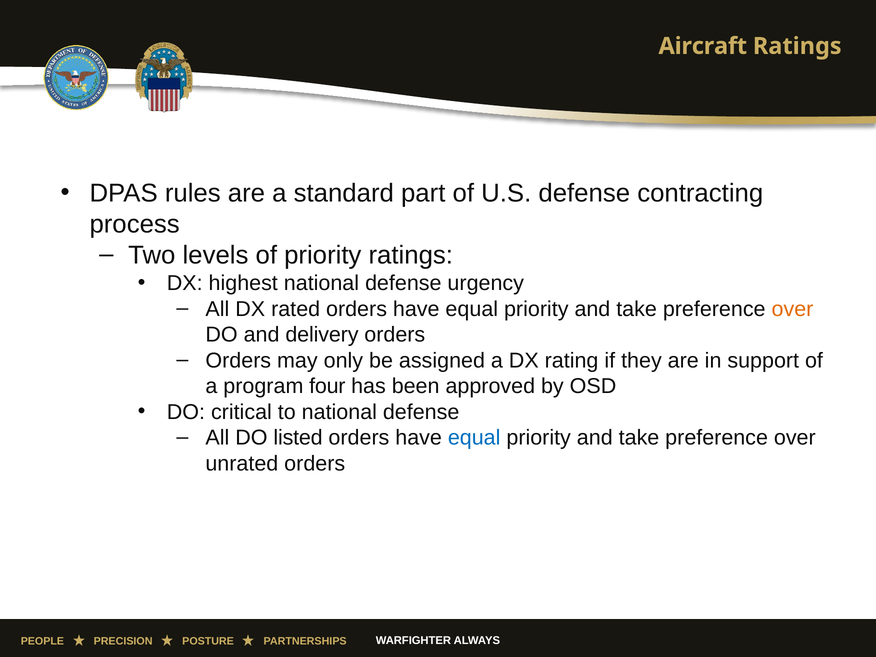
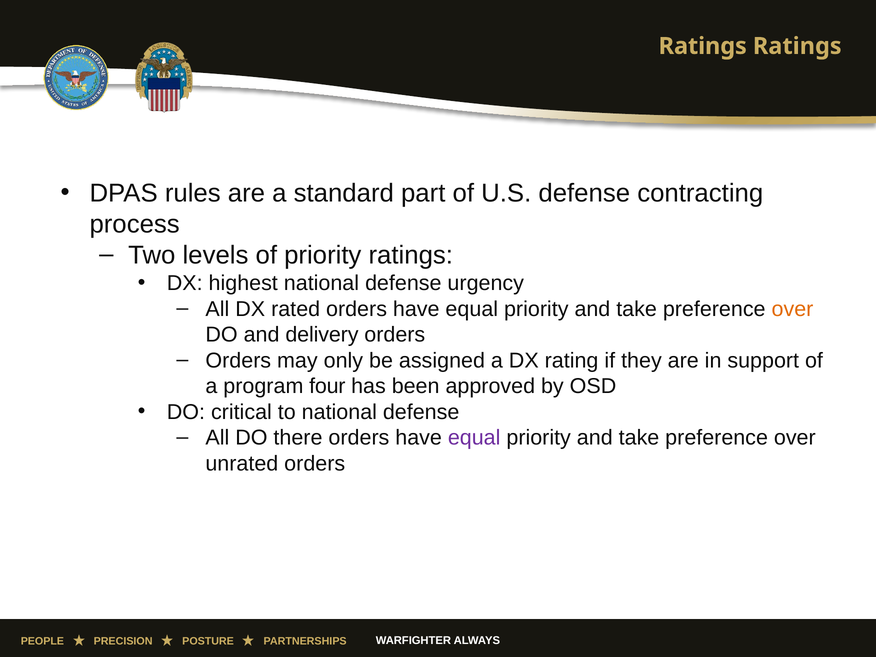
Aircraft at (703, 46): Aircraft -> Ratings
listed: listed -> there
equal at (474, 438) colour: blue -> purple
